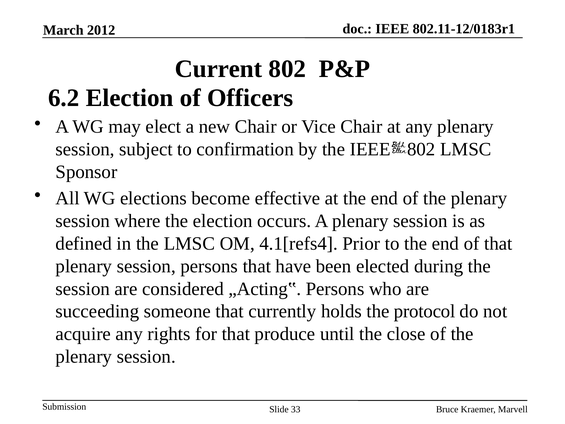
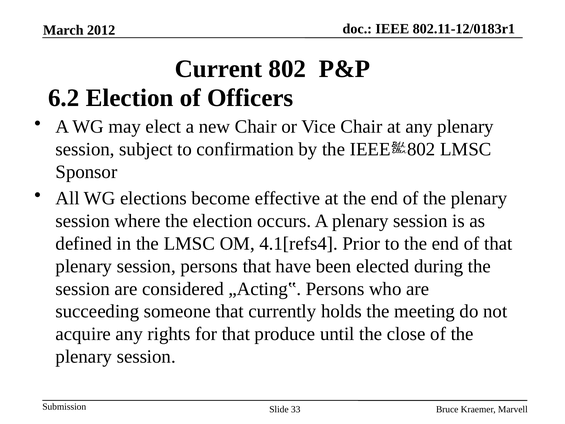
protocol: protocol -> meeting
